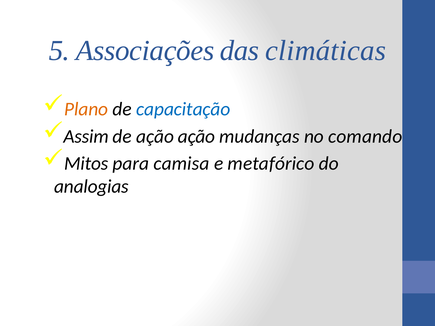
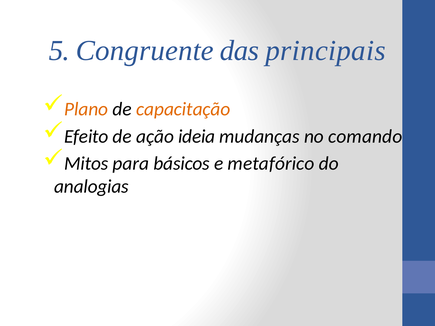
Associações: Associações -> Congruente
climáticas: climáticas -> principais
capacitação colour: blue -> orange
Assim: Assim -> Efeito
ação ação: ação -> ideia
camisa: camisa -> básicos
